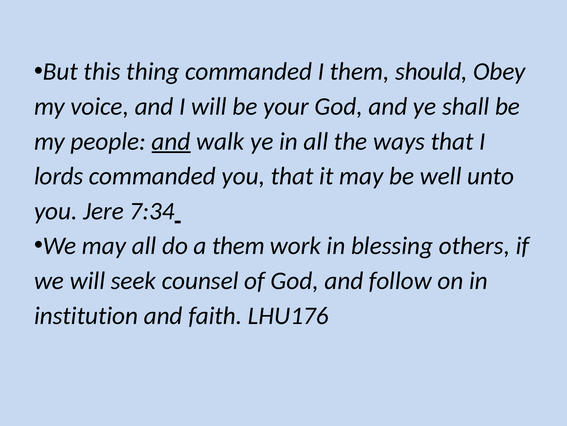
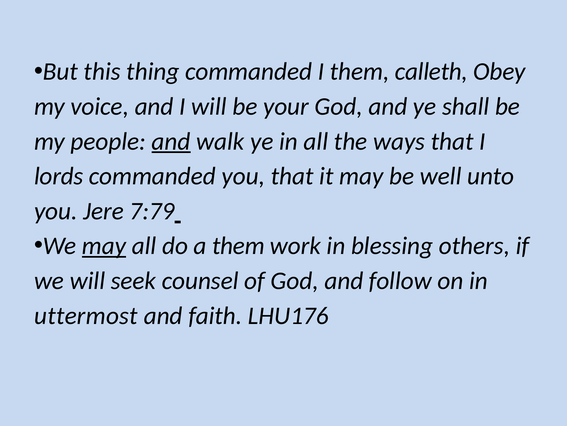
should: should -> calleth
7:34: 7:34 -> 7:79
may at (104, 246) underline: none -> present
institution: institution -> uttermost
